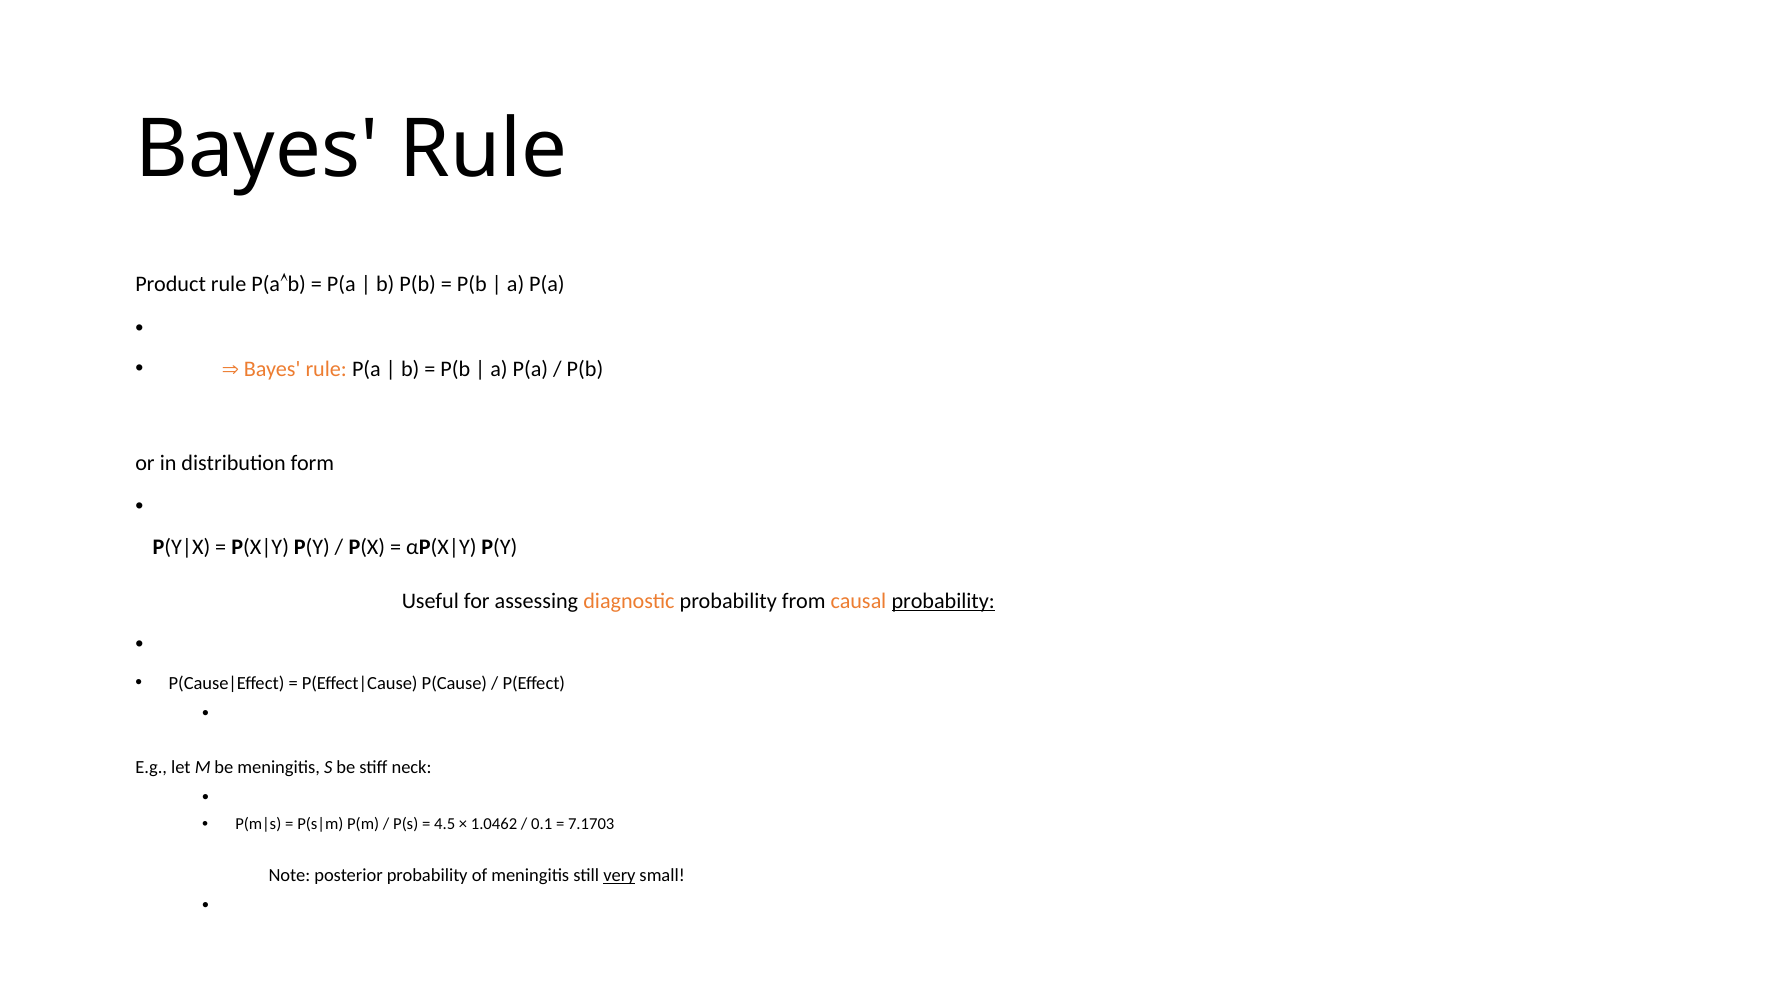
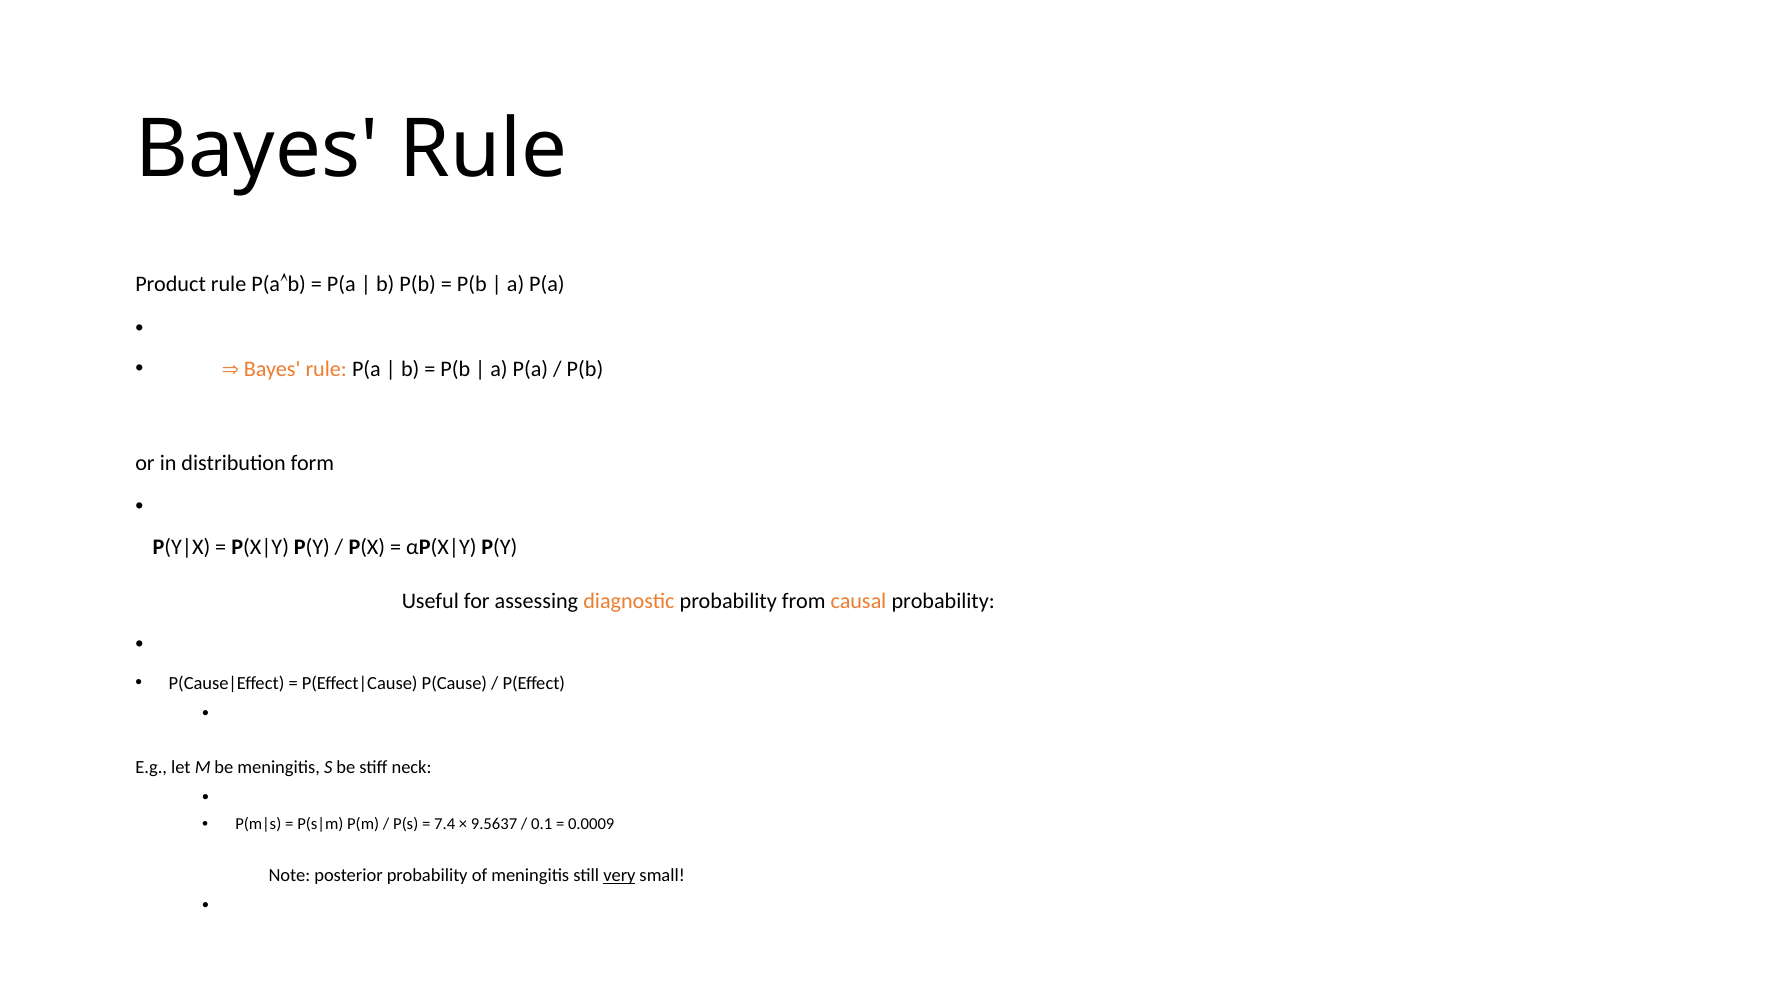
probability at (943, 601) underline: present -> none
4.5: 4.5 -> 7.4
1.0462: 1.0462 -> 9.5637
7.1703: 7.1703 -> 0.0009
